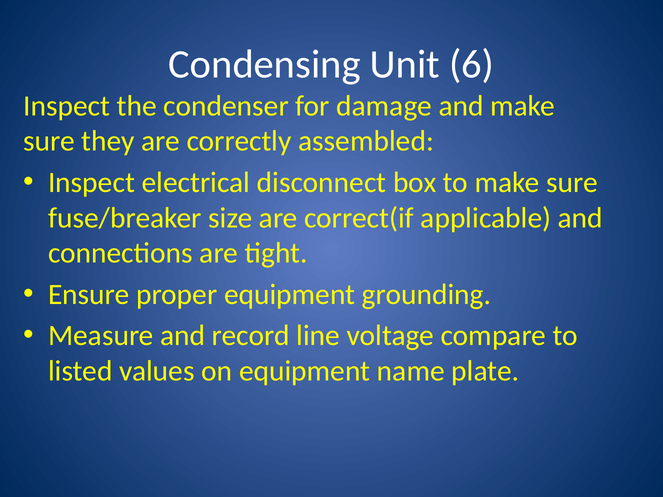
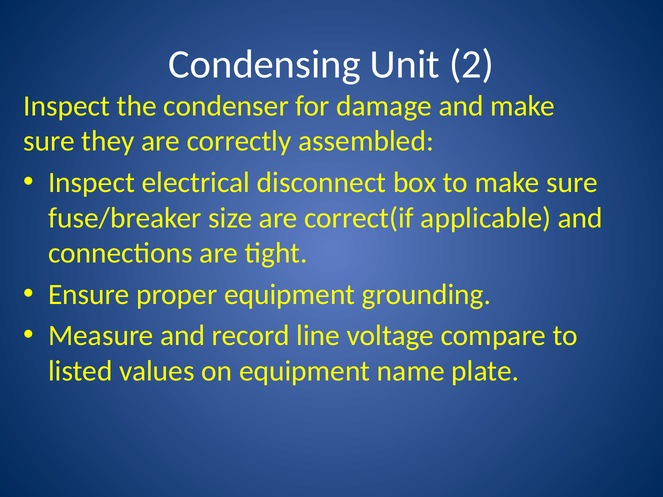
6: 6 -> 2
